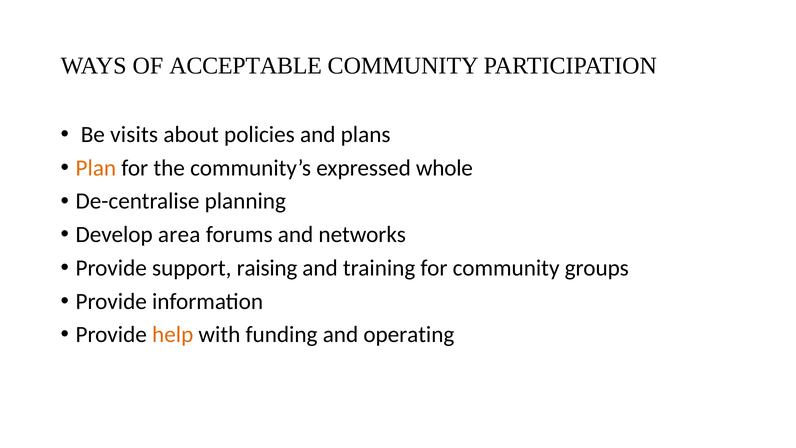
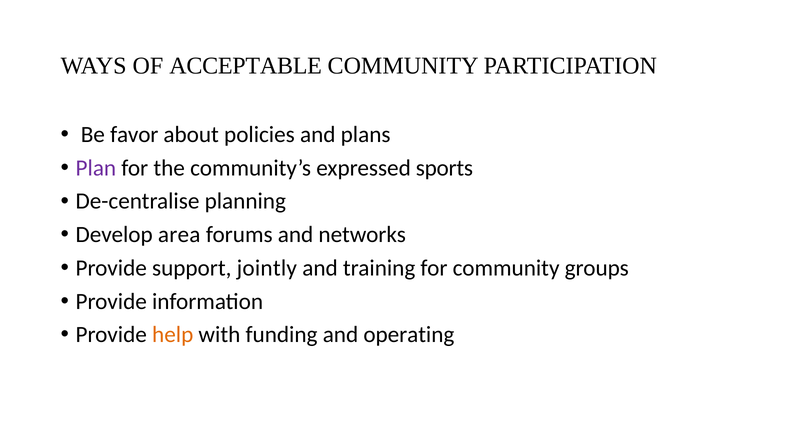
visits: visits -> favor
Plan colour: orange -> purple
whole: whole -> sports
raising: raising -> jointly
